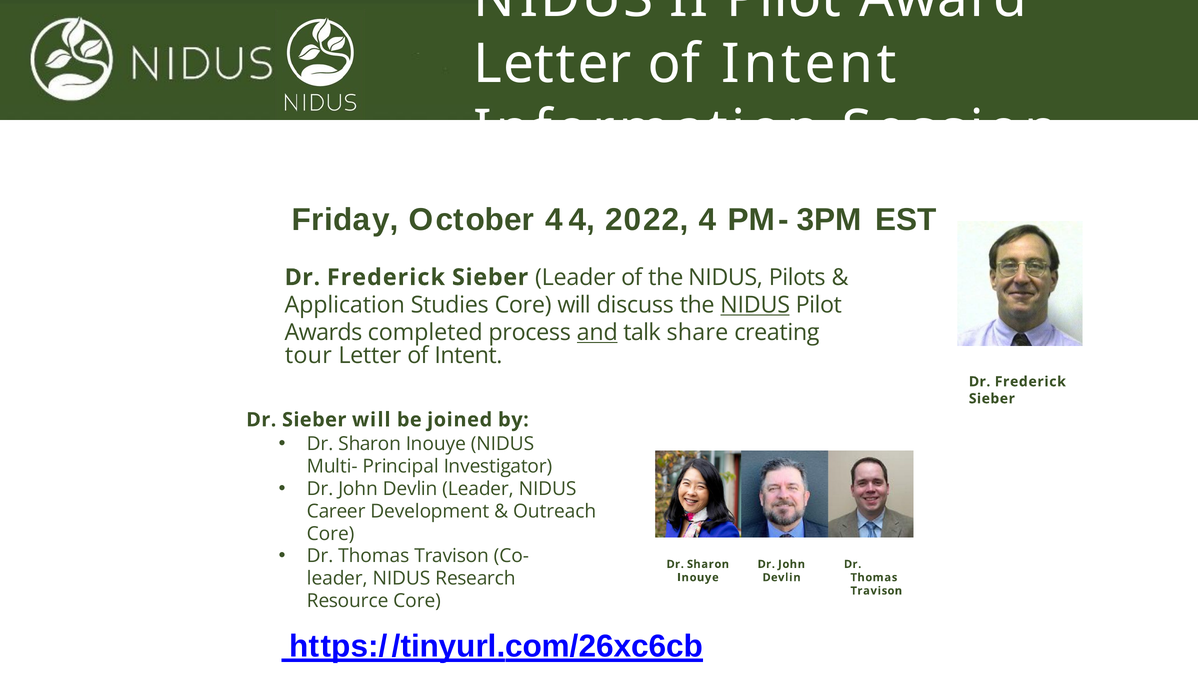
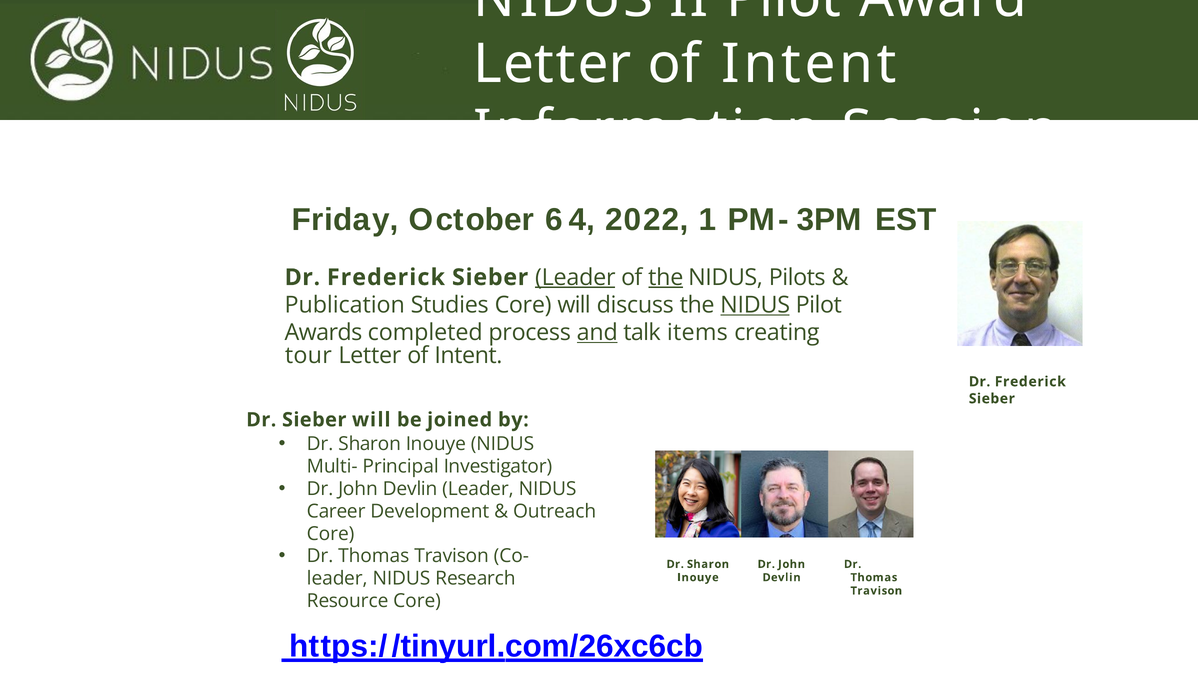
October 4: 4 -> 6
2022 4: 4 -> 1
Leader at (575, 277) underline: none -> present
the at (666, 277) underline: none -> present
Application: Application -> Publication
share: share -> items
